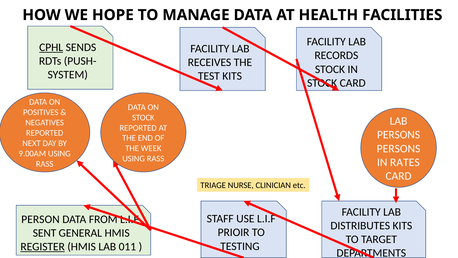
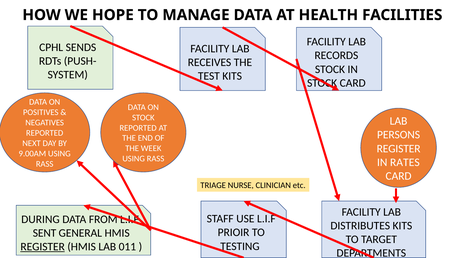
CPHL underline: present -> none
PERSONS at (399, 148): PERSONS -> REGISTER
PERSON: PERSON -> DURING
